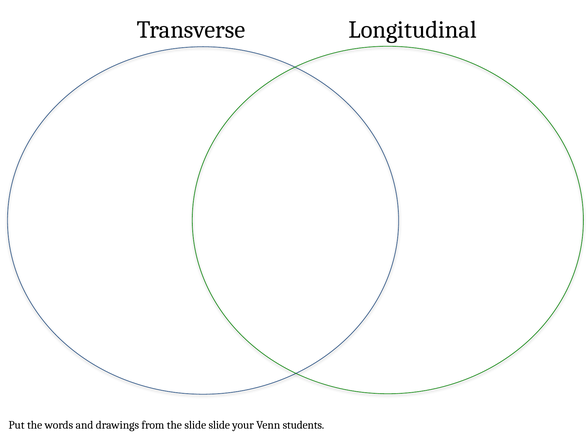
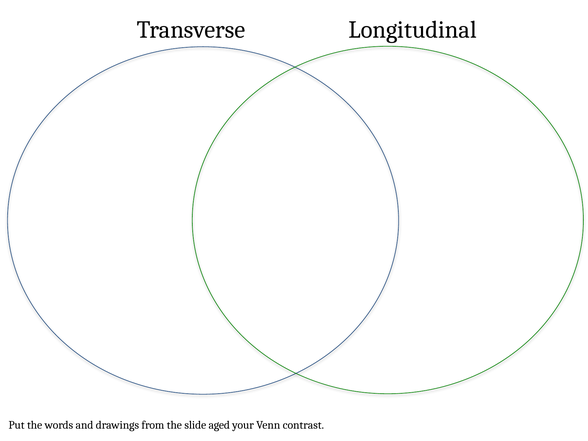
slide slide: slide -> aged
students: students -> contrast
